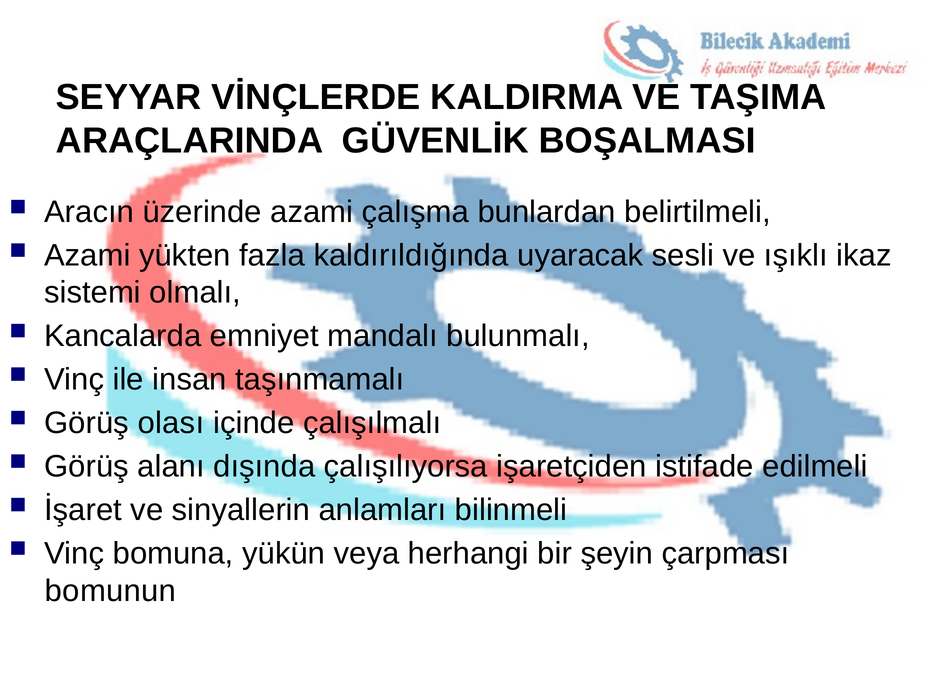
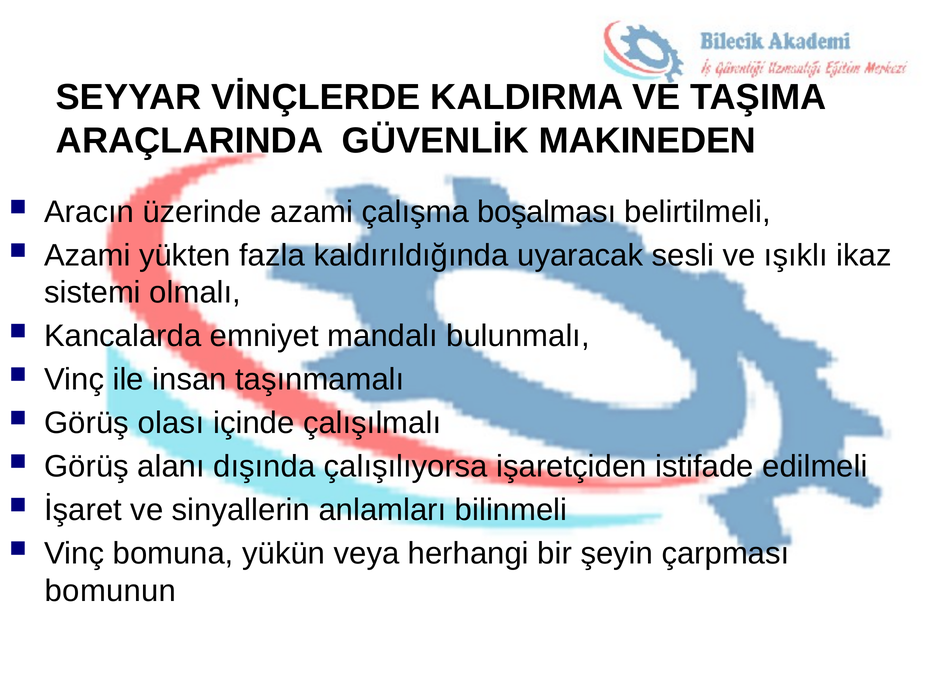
BOŞALMASI: BOŞALMASI -> MAKINEDEN
bunlardan: bunlardan -> boşalması
